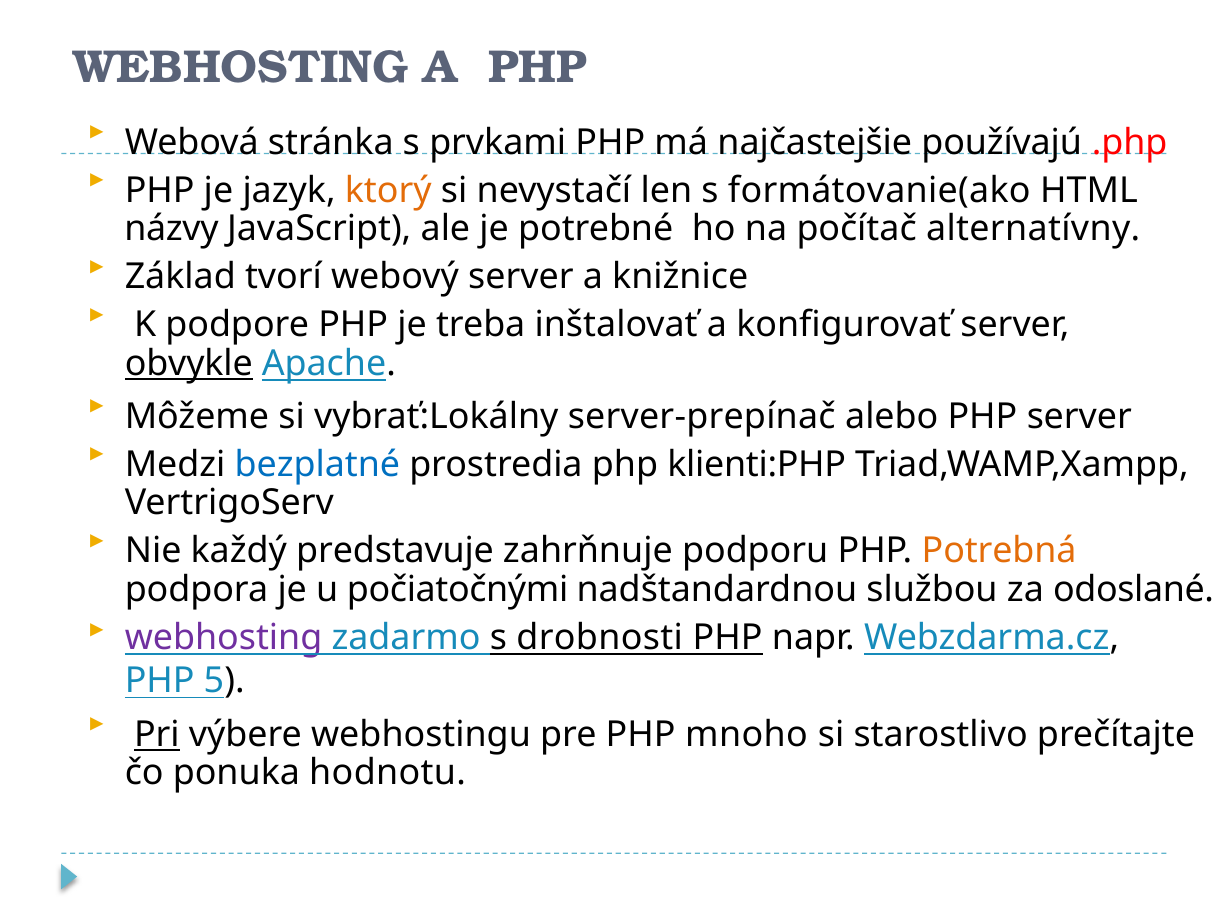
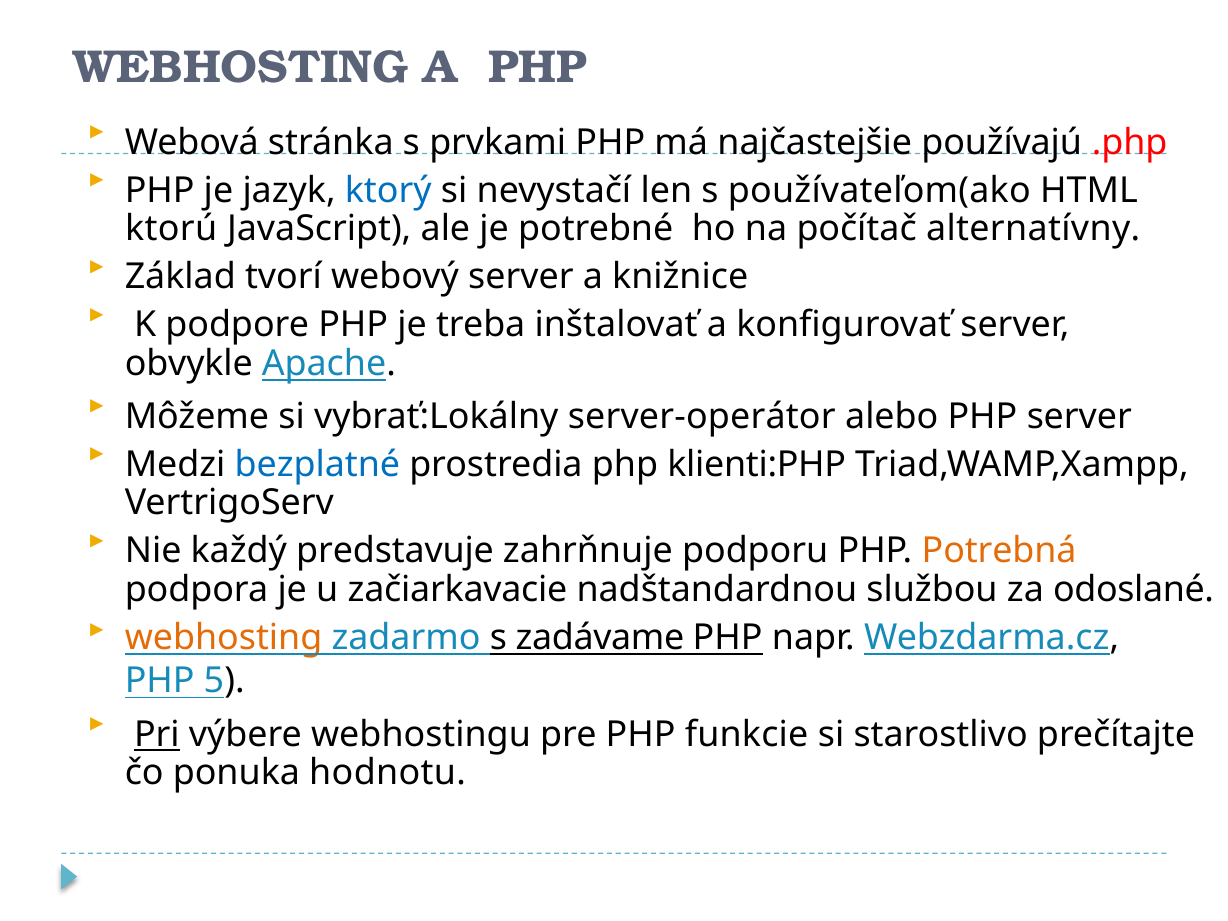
ktorý colour: orange -> blue
formátovanie(ako: formátovanie(ako -> používateľom(ako
názvy: názvy -> ktorú
obvykle underline: present -> none
server-prepínač: server-prepínač -> server-operátor
počiatočnými: počiatočnými -> začiarkavacie
webhosting at (224, 637) colour: purple -> orange
drobnosti: drobnosti -> zadávame
mnoho: mnoho -> funkcie
